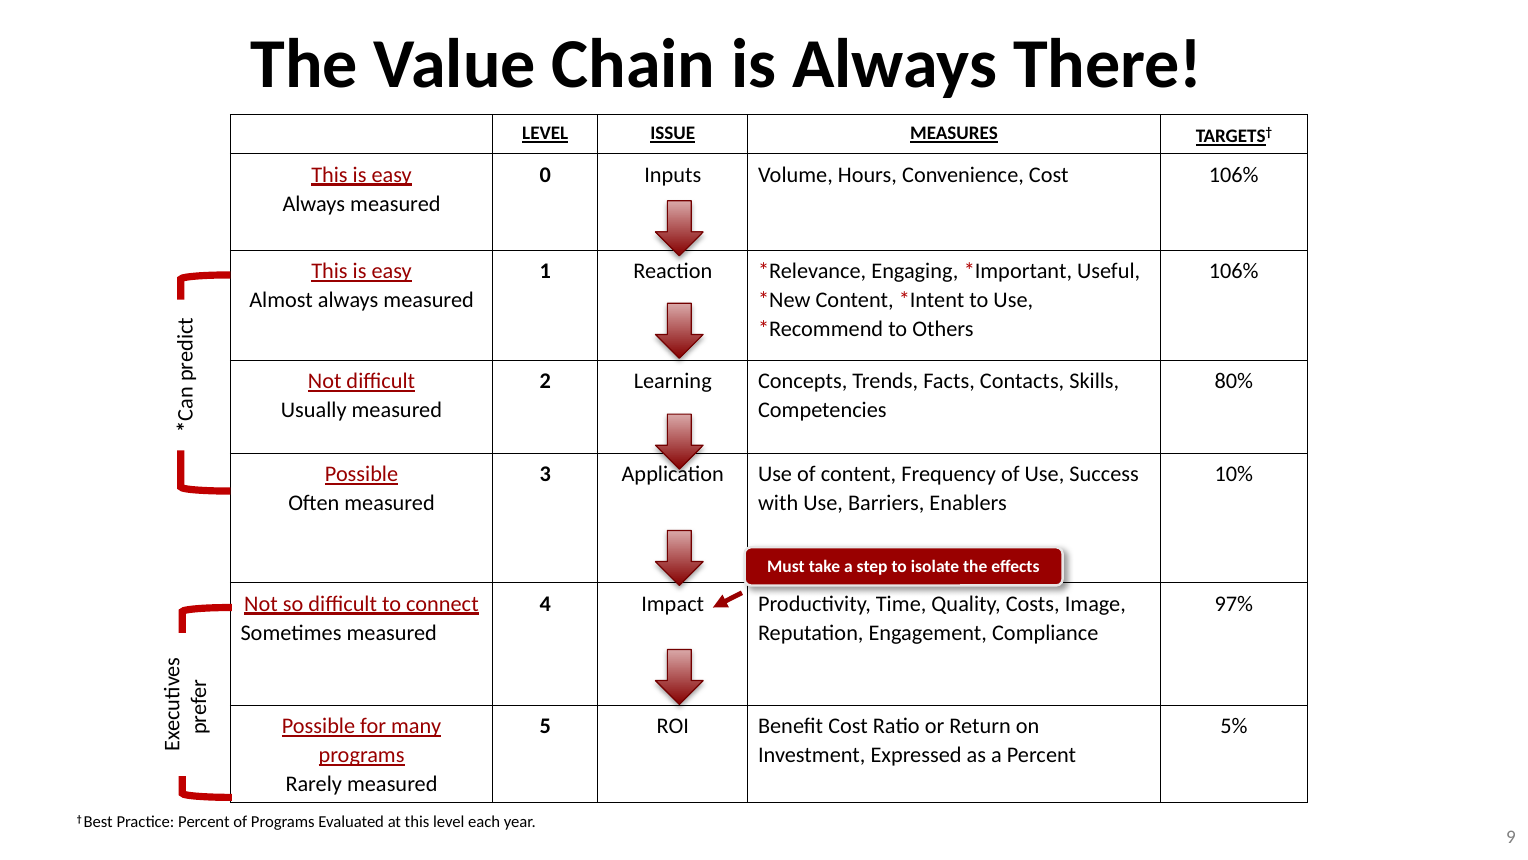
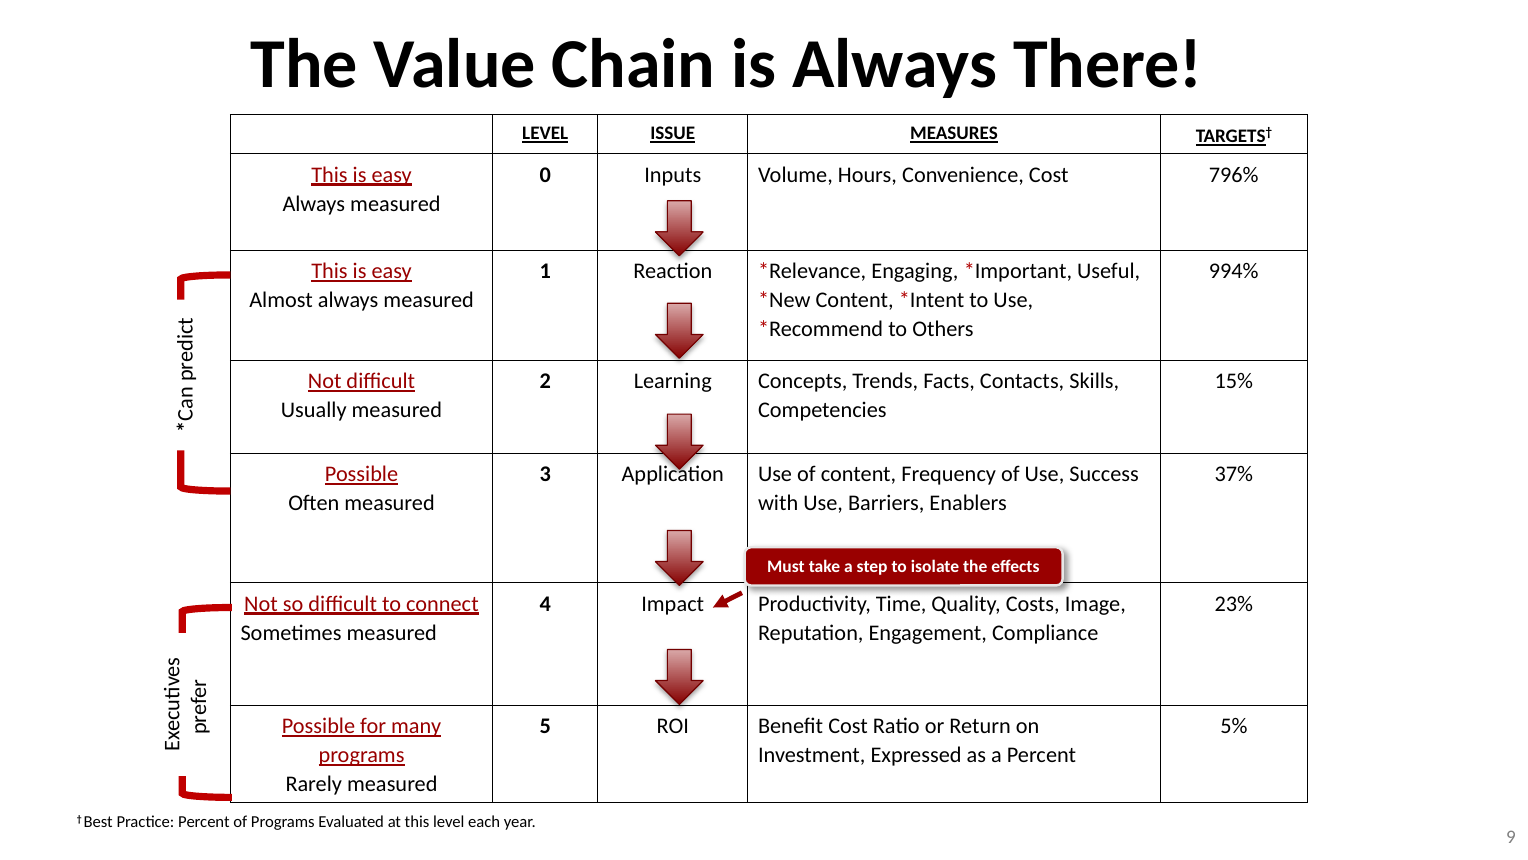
Cost 106%: 106% -> 796%
106% at (1234, 271): 106% -> 994%
80%: 80% -> 15%
10%: 10% -> 37%
97%: 97% -> 23%
